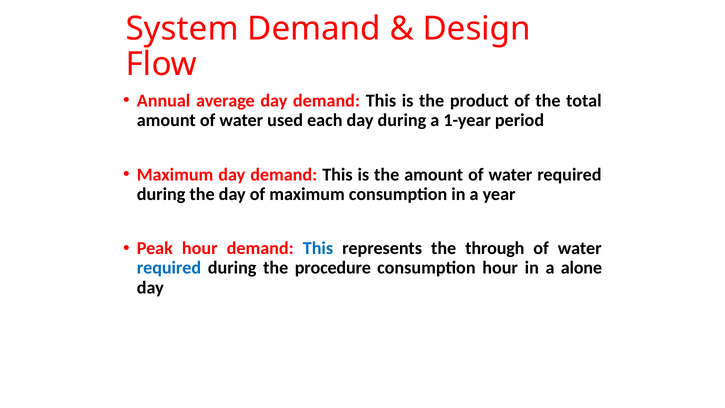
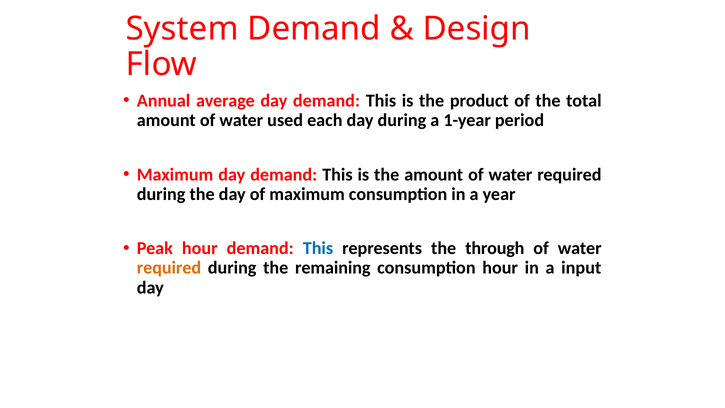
required at (169, 268) colour: blue -> orange
procedure: procedure -> remaining
alone: alone -> input
